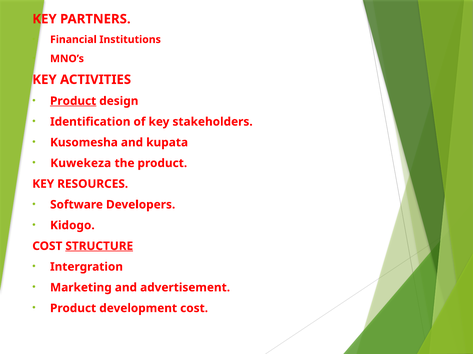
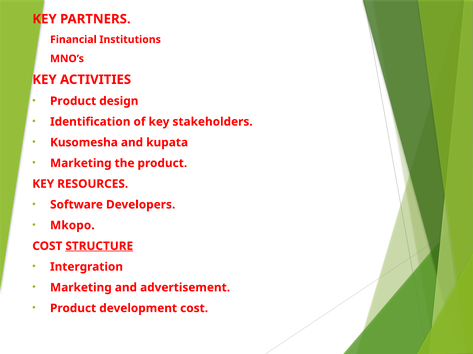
Product at (73, 101) underline: present -> none
Kuwekeza at (81, 164): Kuwekeza -> Marketing
Kidogo: Kidogo -> Mkopo
